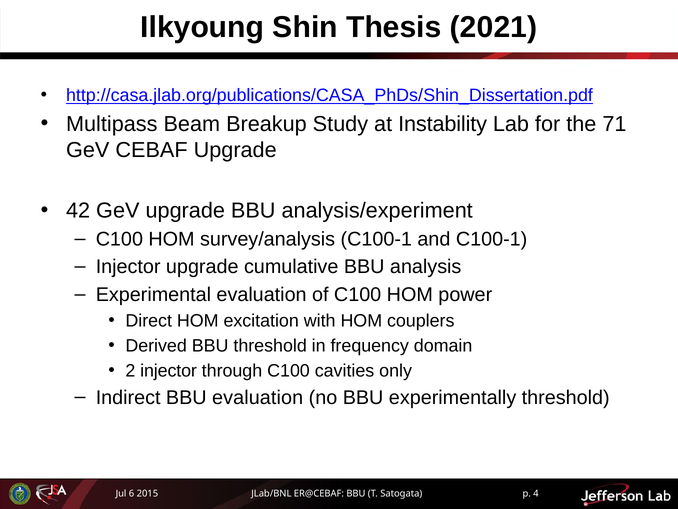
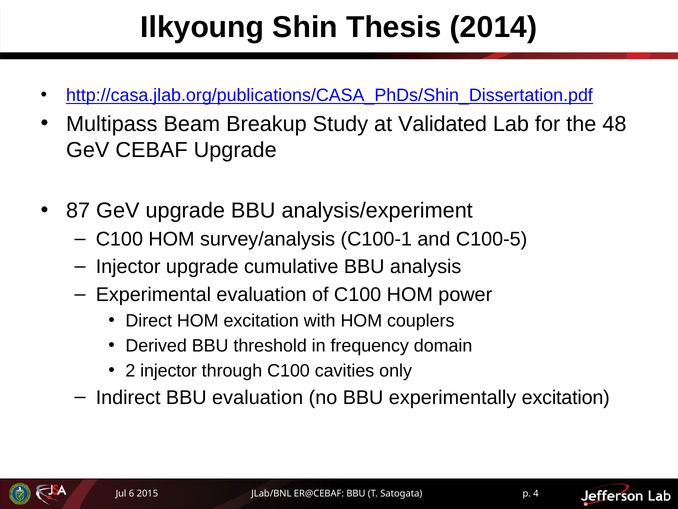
2021: 2021 -> 2014
Instability: Instability -> Validated
71: 71 -> 48
42: 42 -> 87
and C100-1: C100-1 -> C100-5
experimentally threshold: threshold -> excitation
